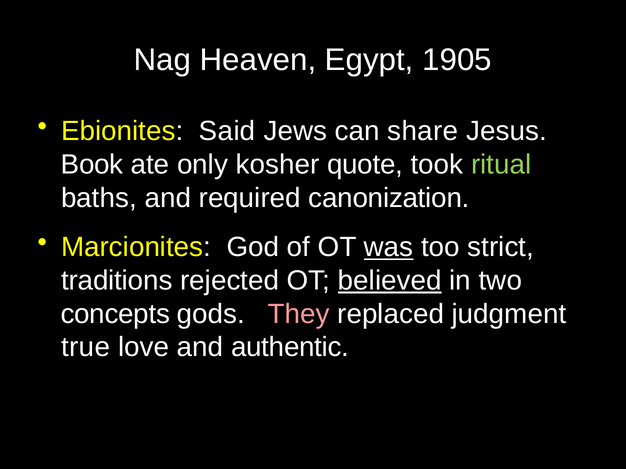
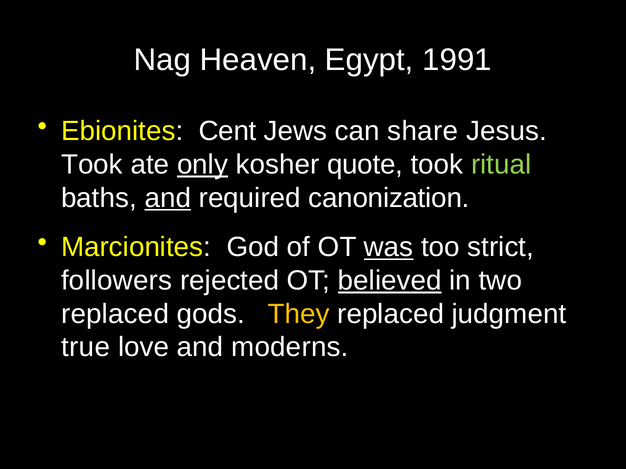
1905: 1905 -> 1991
Said: Said -> Cent
Book at (92, 165): Book -> Took
only underline: none -> present
and at (168, 198) underline: none -> present
traditions: traditions -> followers
concepts at (115, 314): concepts -> replaced
They colour: pink -> yellow
authentic: authentic -> moderns
